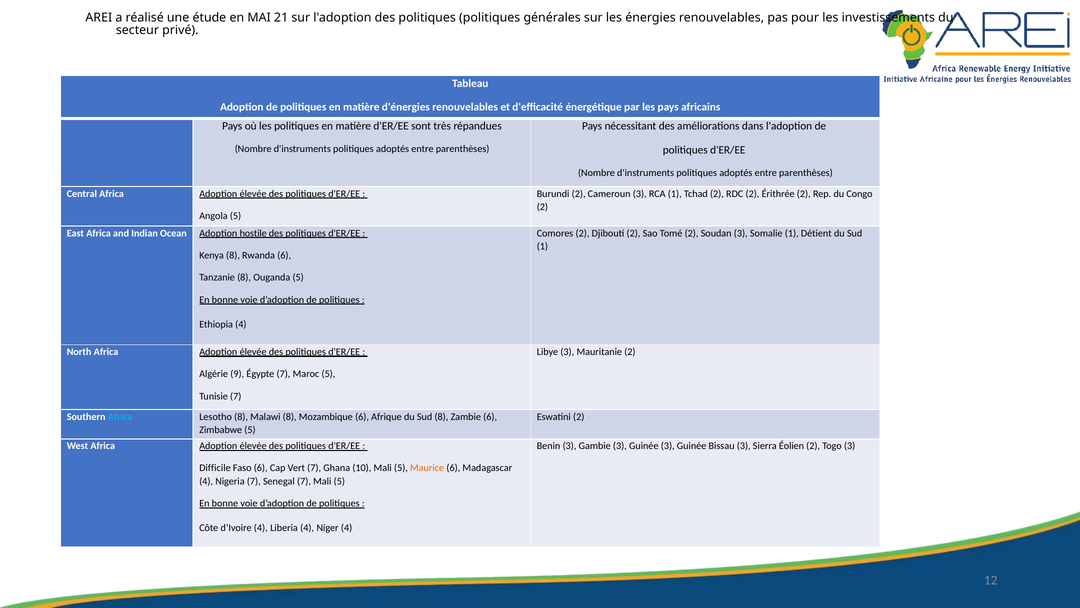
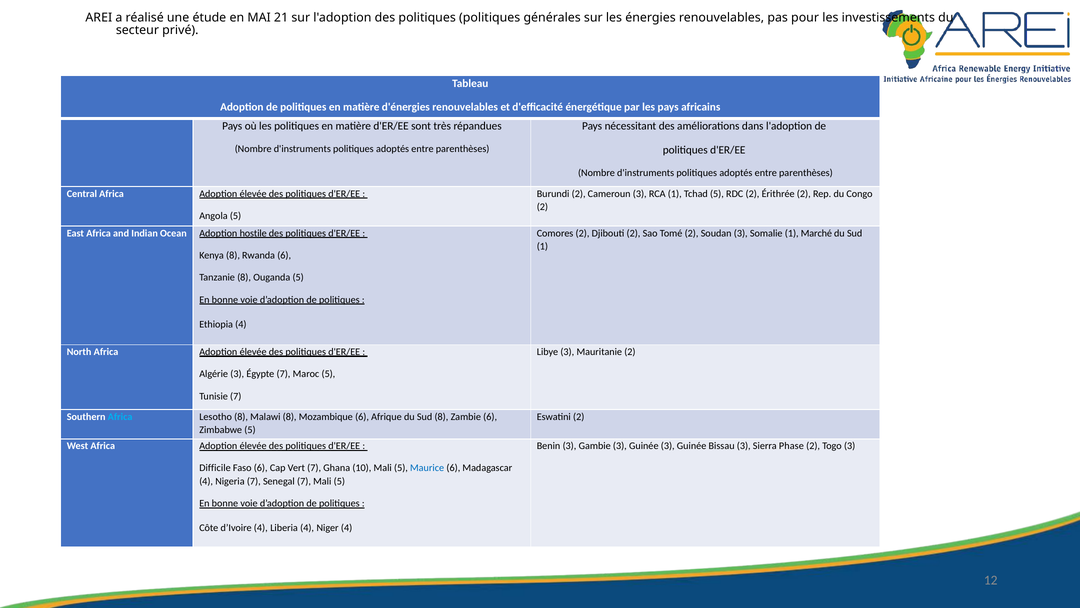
Tchad 2: 2 -> 5
Détient: Détient -> Marché
Algérie 9: 9 -> 3
Éolien: Éolien -> Phase
Maurice colour: orange -> blue
